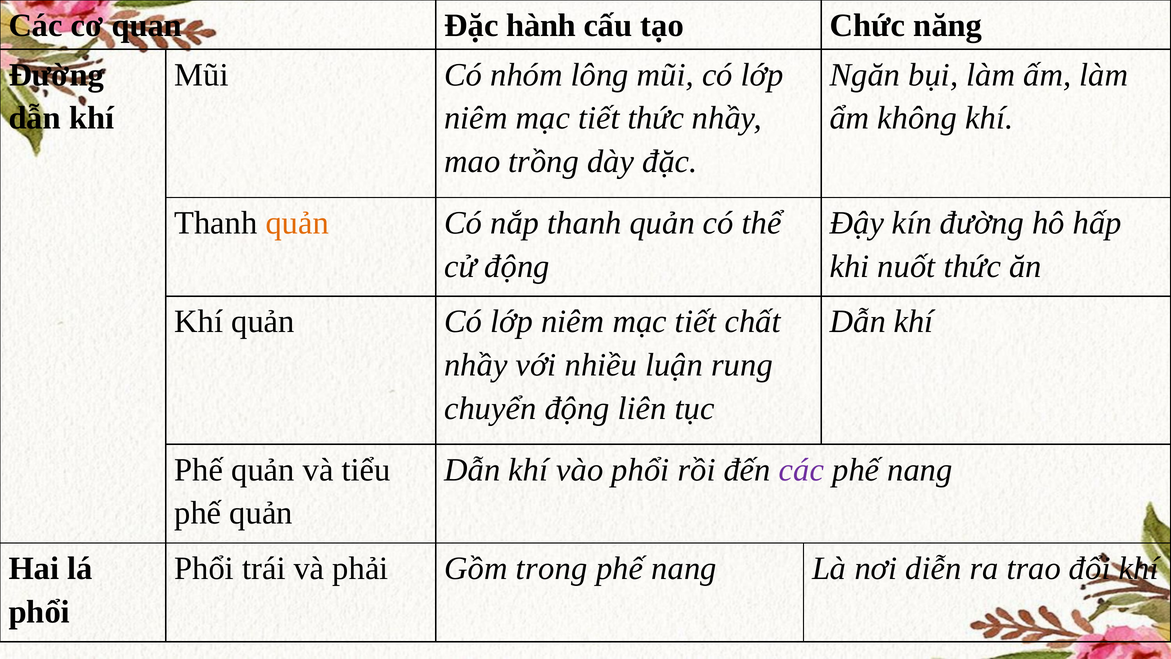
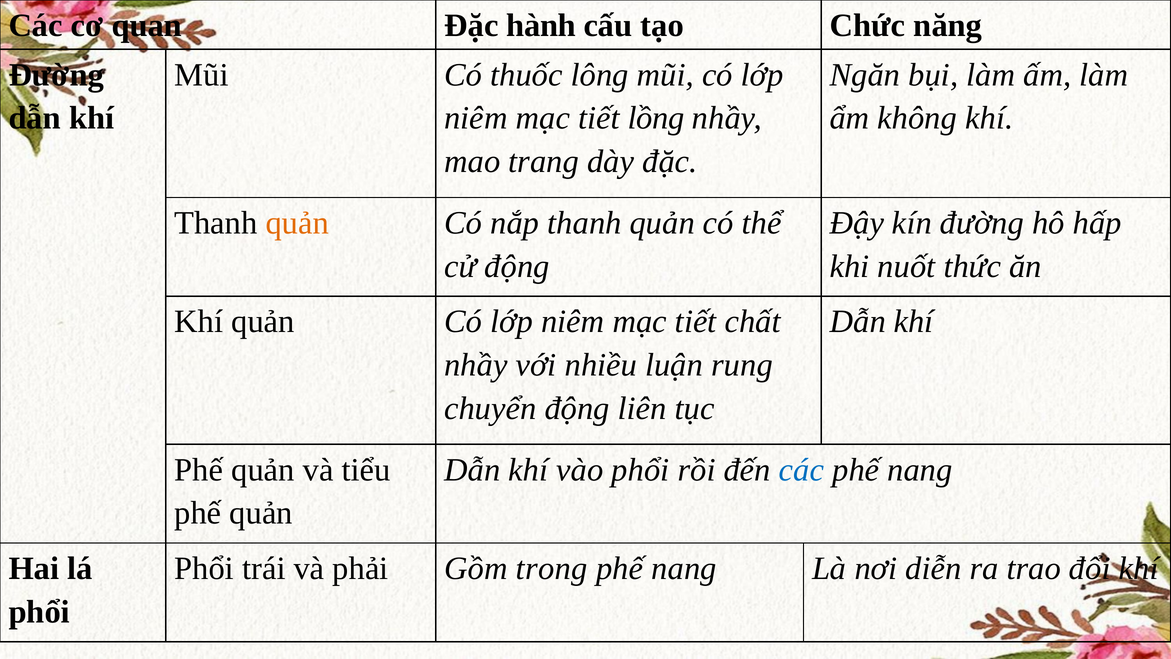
nhóm: nhóm -> thuốc
tiết thức: thức -> lồng
trồng: trồng -> trang
các at (801, 470) colour: purple -> blue
